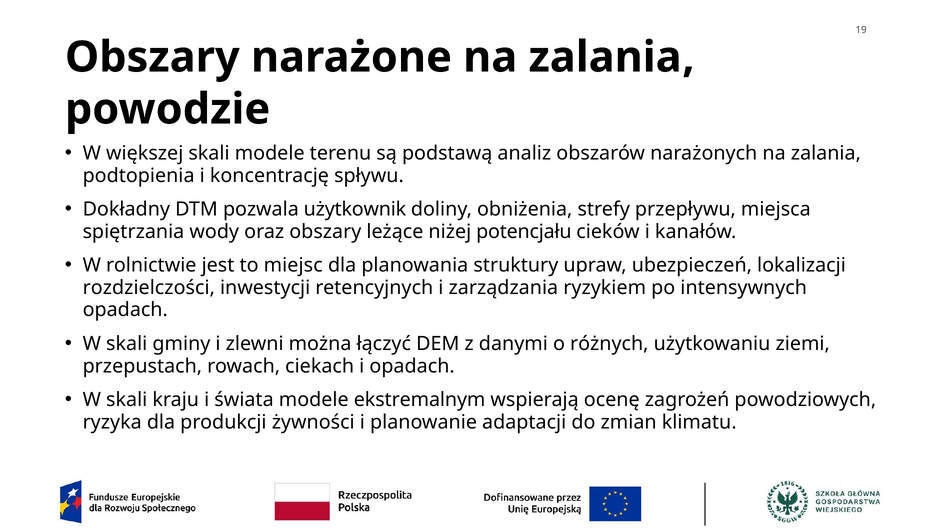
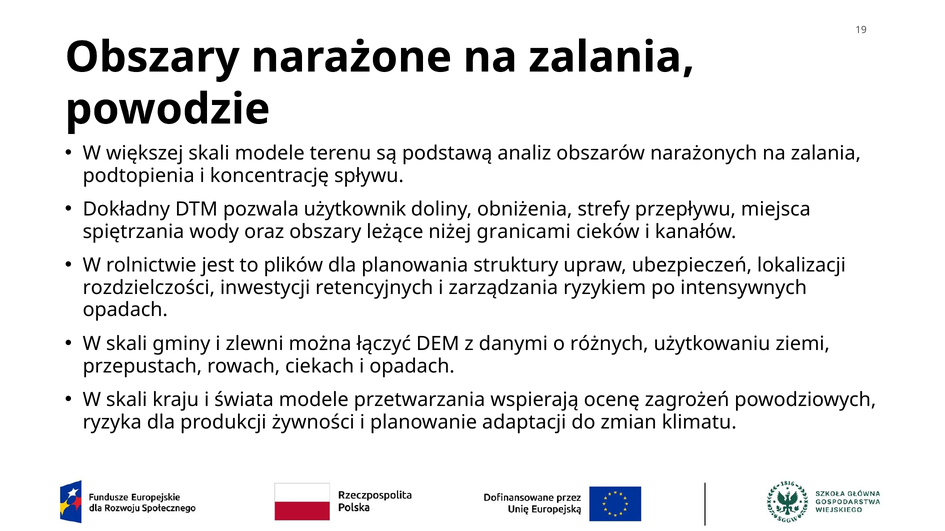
potencjału: potencjału -> granicami
miejsc: miejsc -> plików
ekstremalnym: ekstremalnym -> przetwarzania
